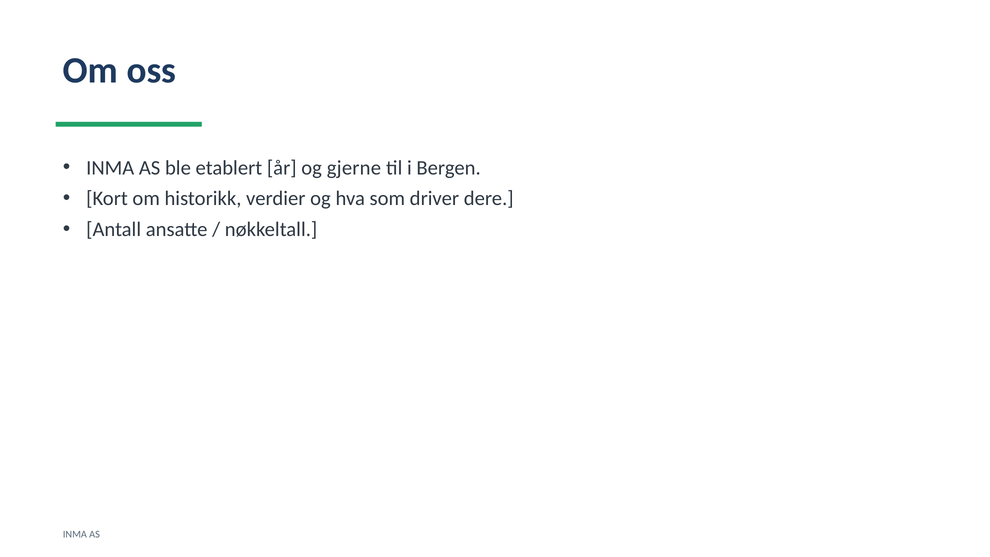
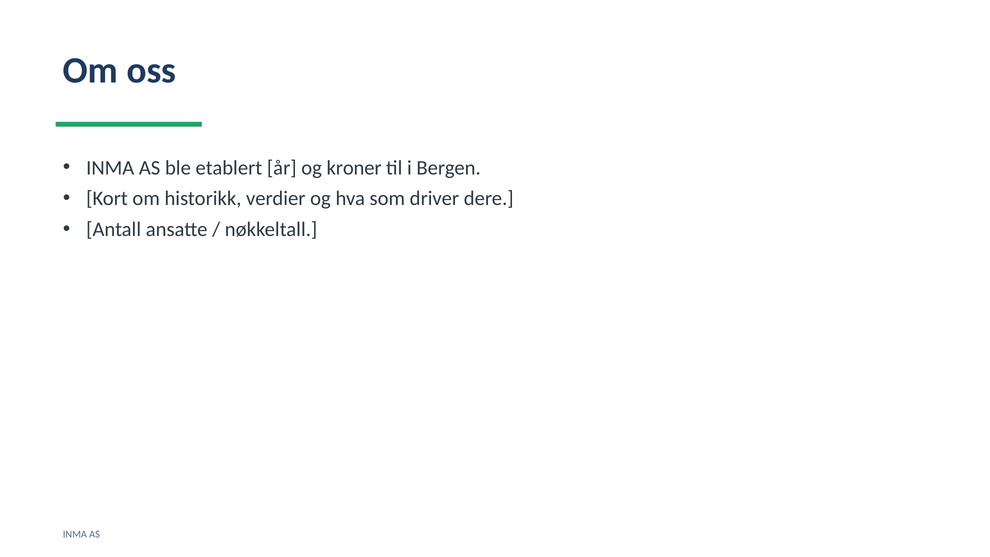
gjerne: gjerne -> kroner
